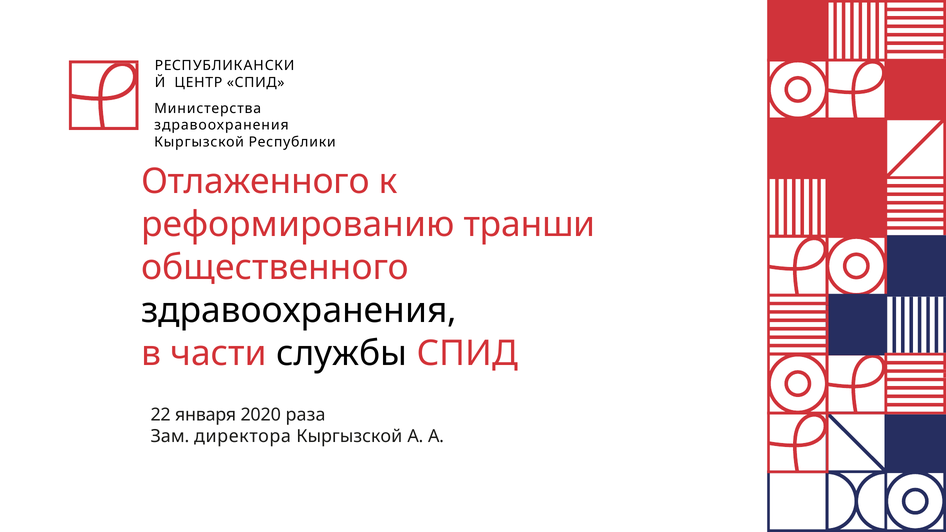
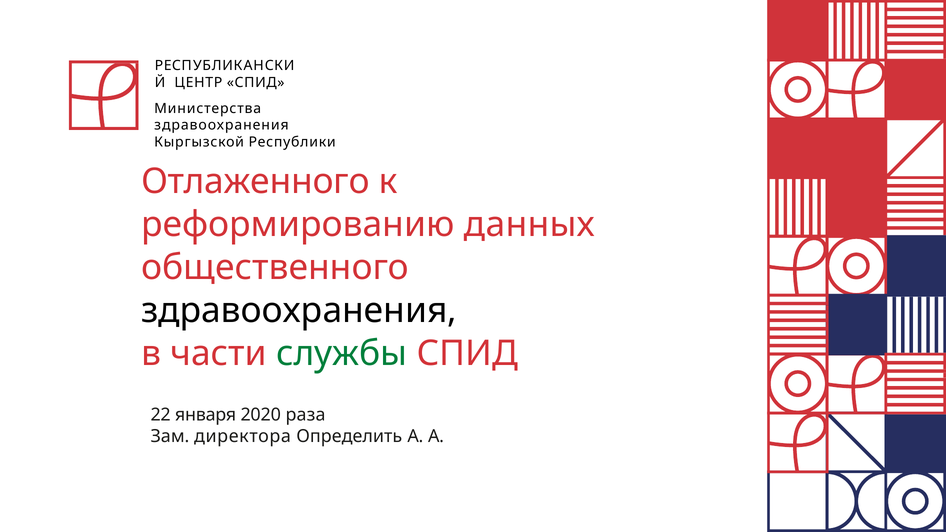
транши: транши -> данных
службы colour: black -> green
директора Кыргызской: Кыргызской -> Определить
